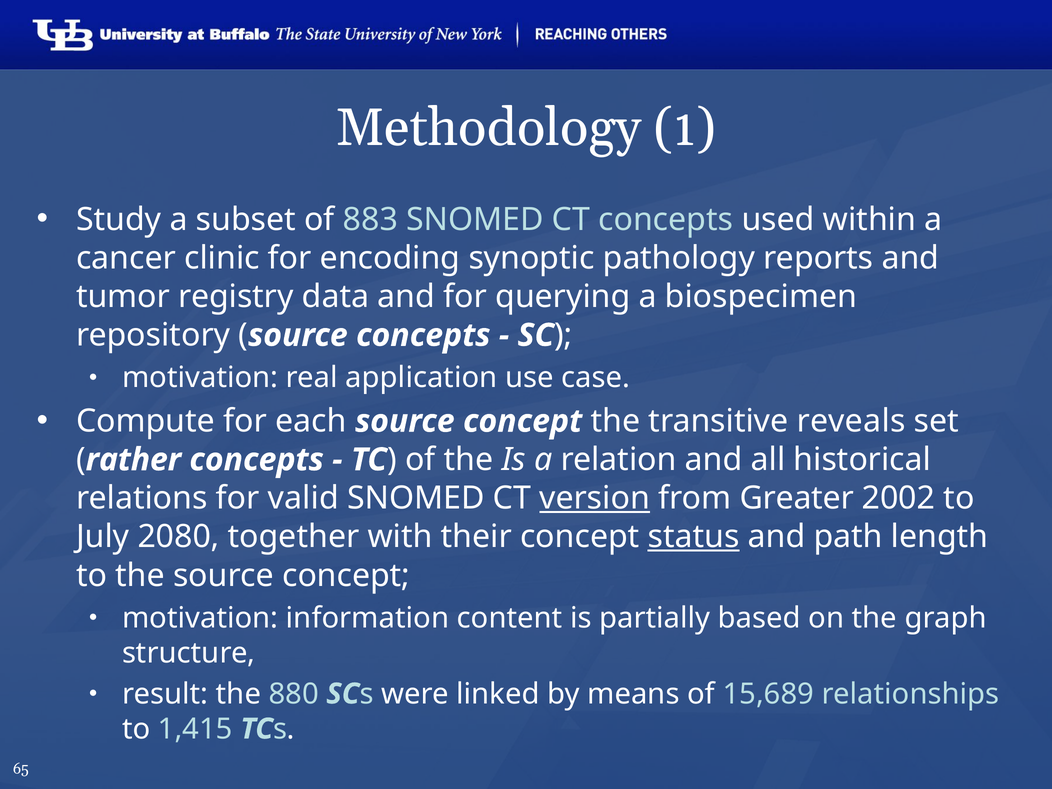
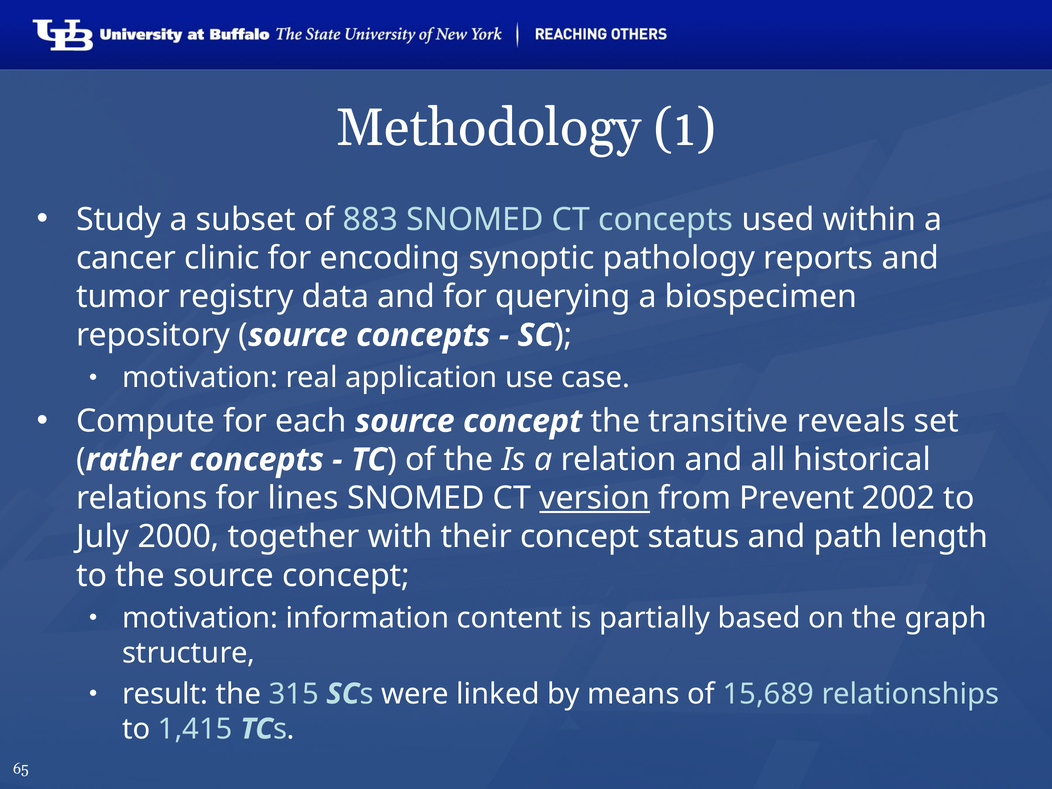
valid: valid -> lines
Greater: Greater -> Prevent
2080: 2080 -> 2000
status underline: present -> none
880: 880 -> 315
